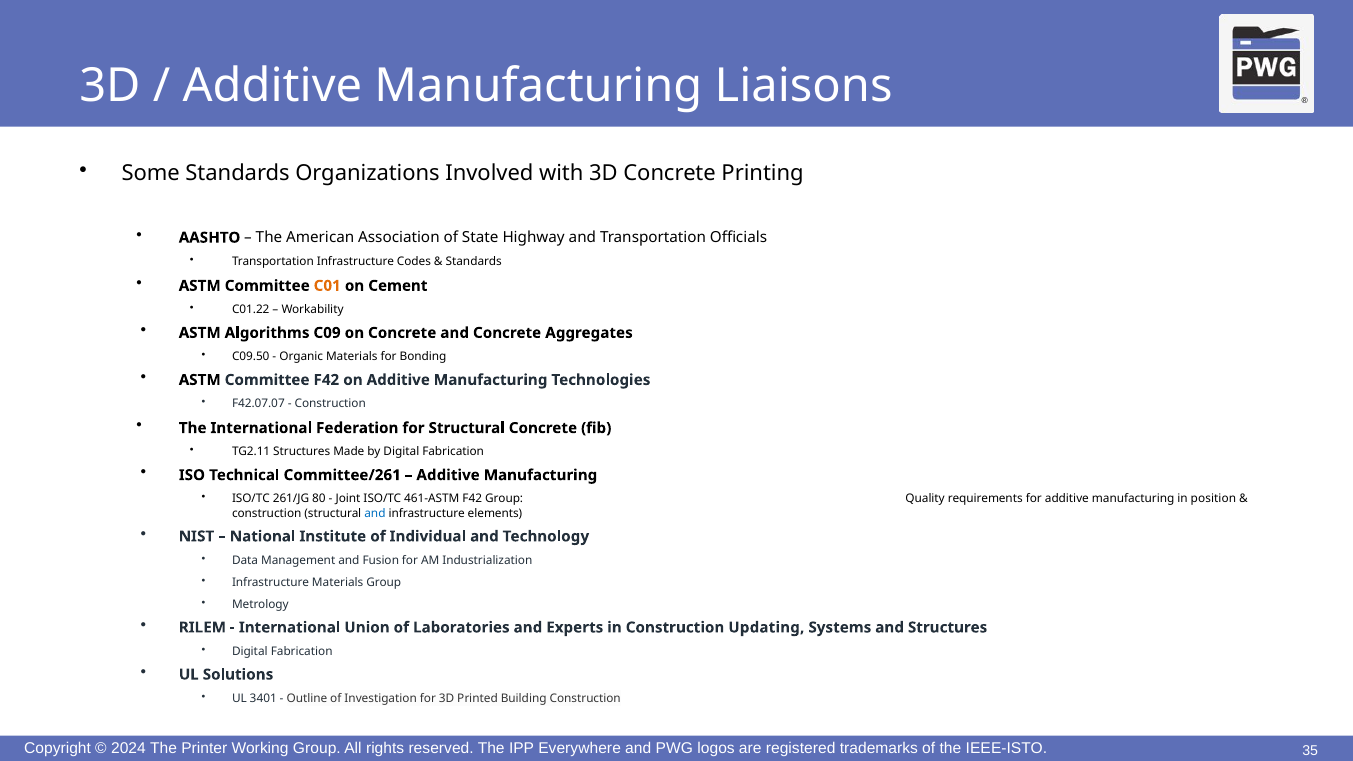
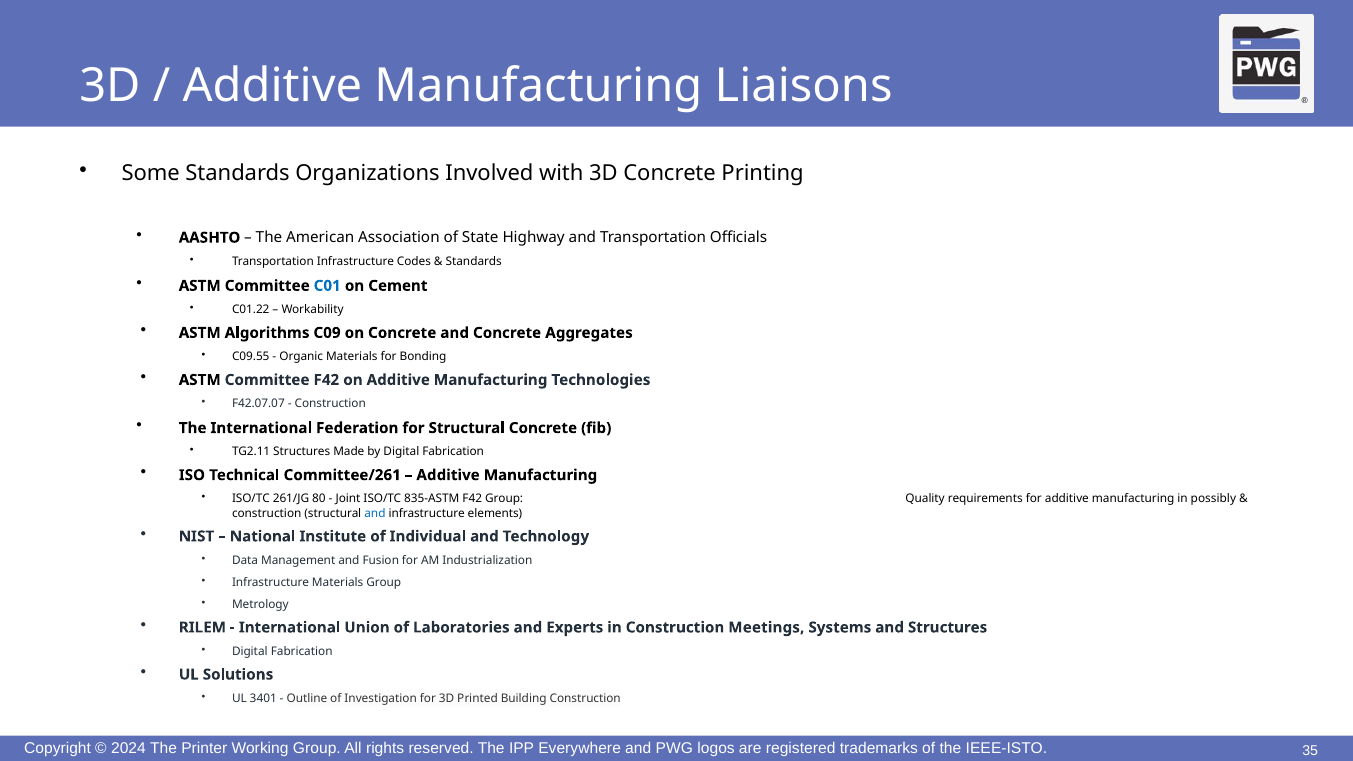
C01 colour: orange -> blue
C09.50: C09.50 -> C09.55
461-ASTM: 461-ASTM -> 835-ASTM
position: position -> possibly
Updating: Updating -> Meetings
